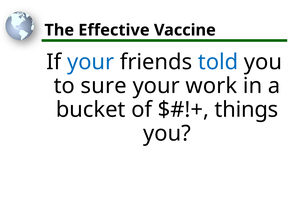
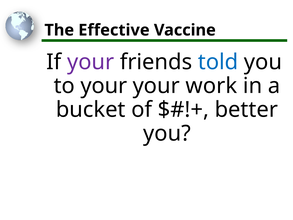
your at (91, 62) colour: blue -> purple
to sure: sure -> your
things: things -> better
